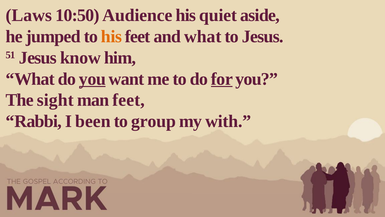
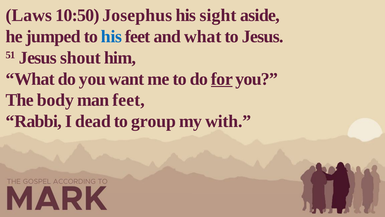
Audience: Audience -> Josephus
quiet: quiet -> sight
his at (111, 36) colour: orange -> blue
know: know -> shout
you at (92, 79) underline: present -> none
sight: sight -> body
been: been -> dead
